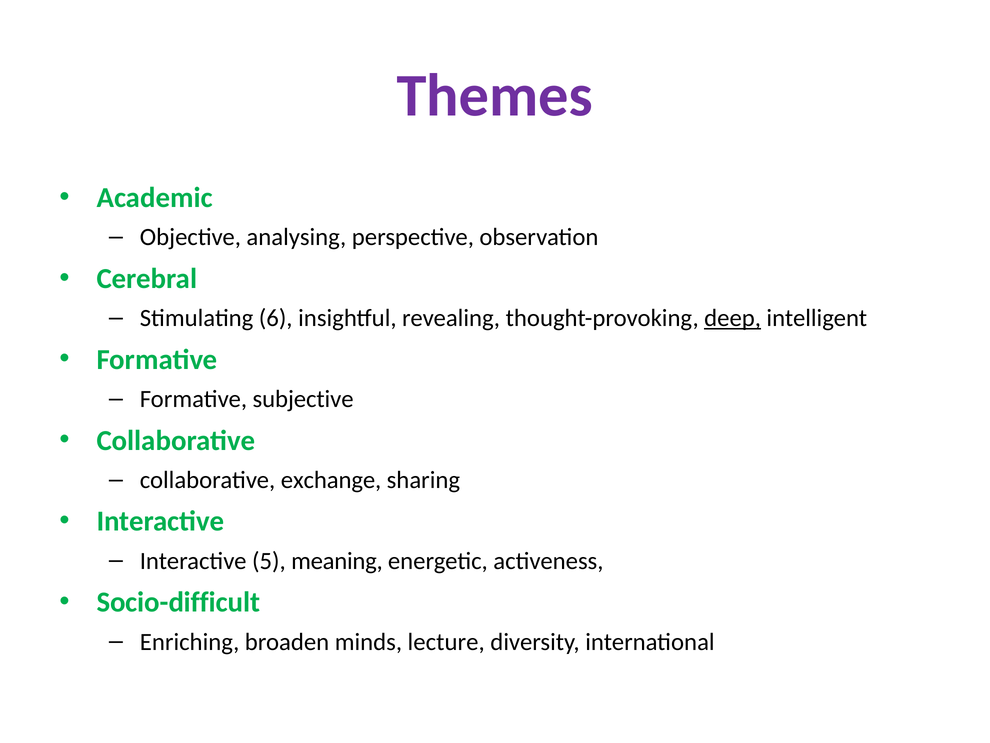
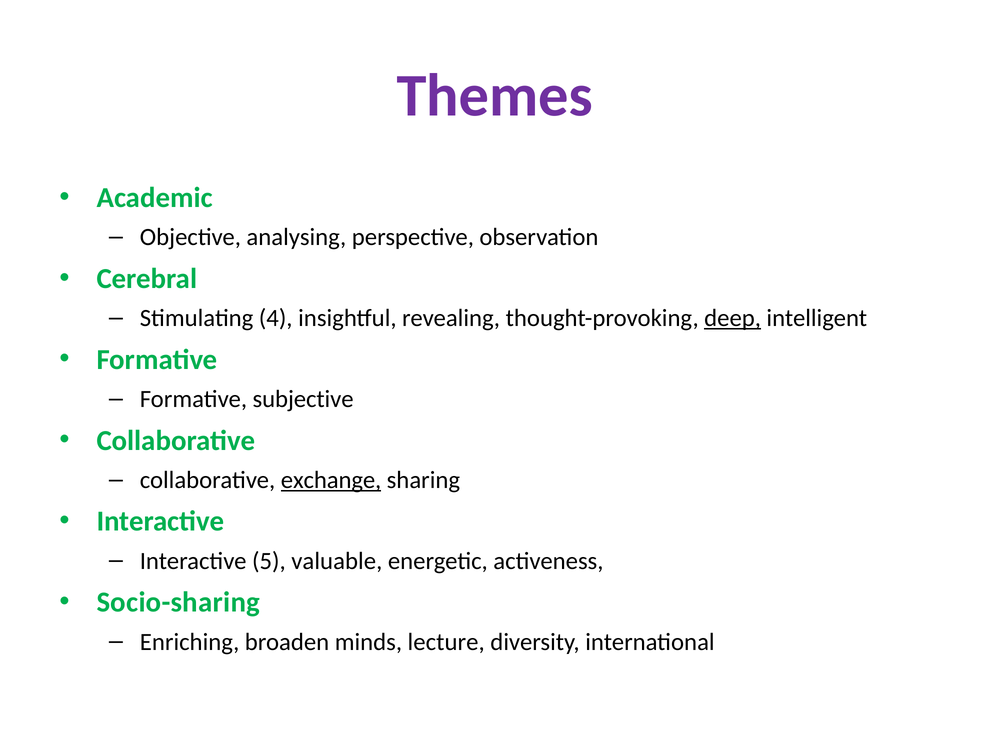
6: 6 -> 4
exchange underline: none -> present
meaning: meaning -> valuable
Socio-difficult: Socio-difficult -> Socio-sharing
